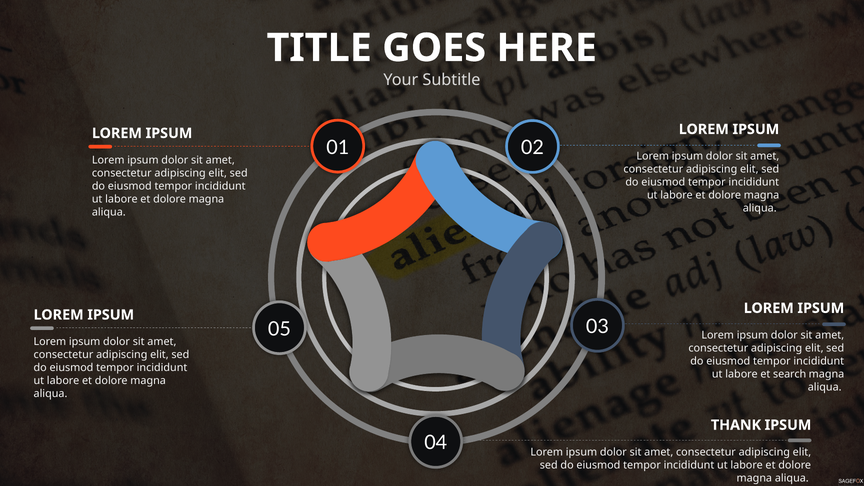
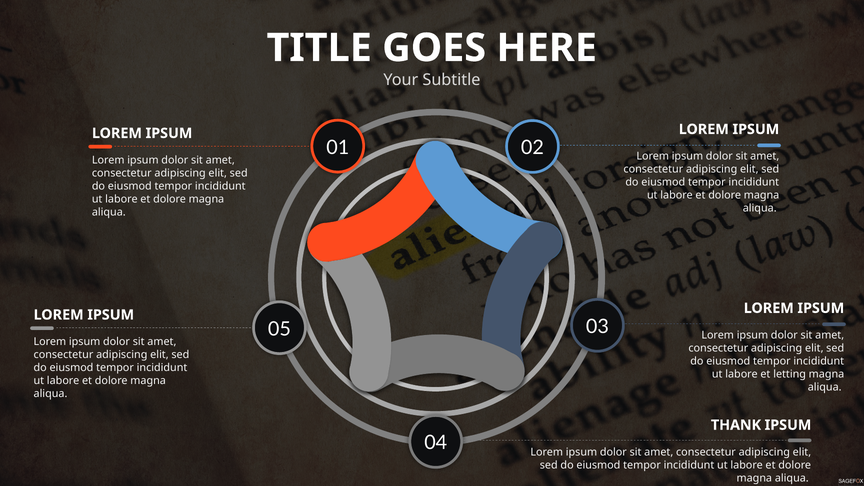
search: search -> letting
